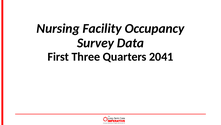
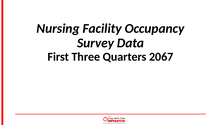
2041: 2041 -> 2067
